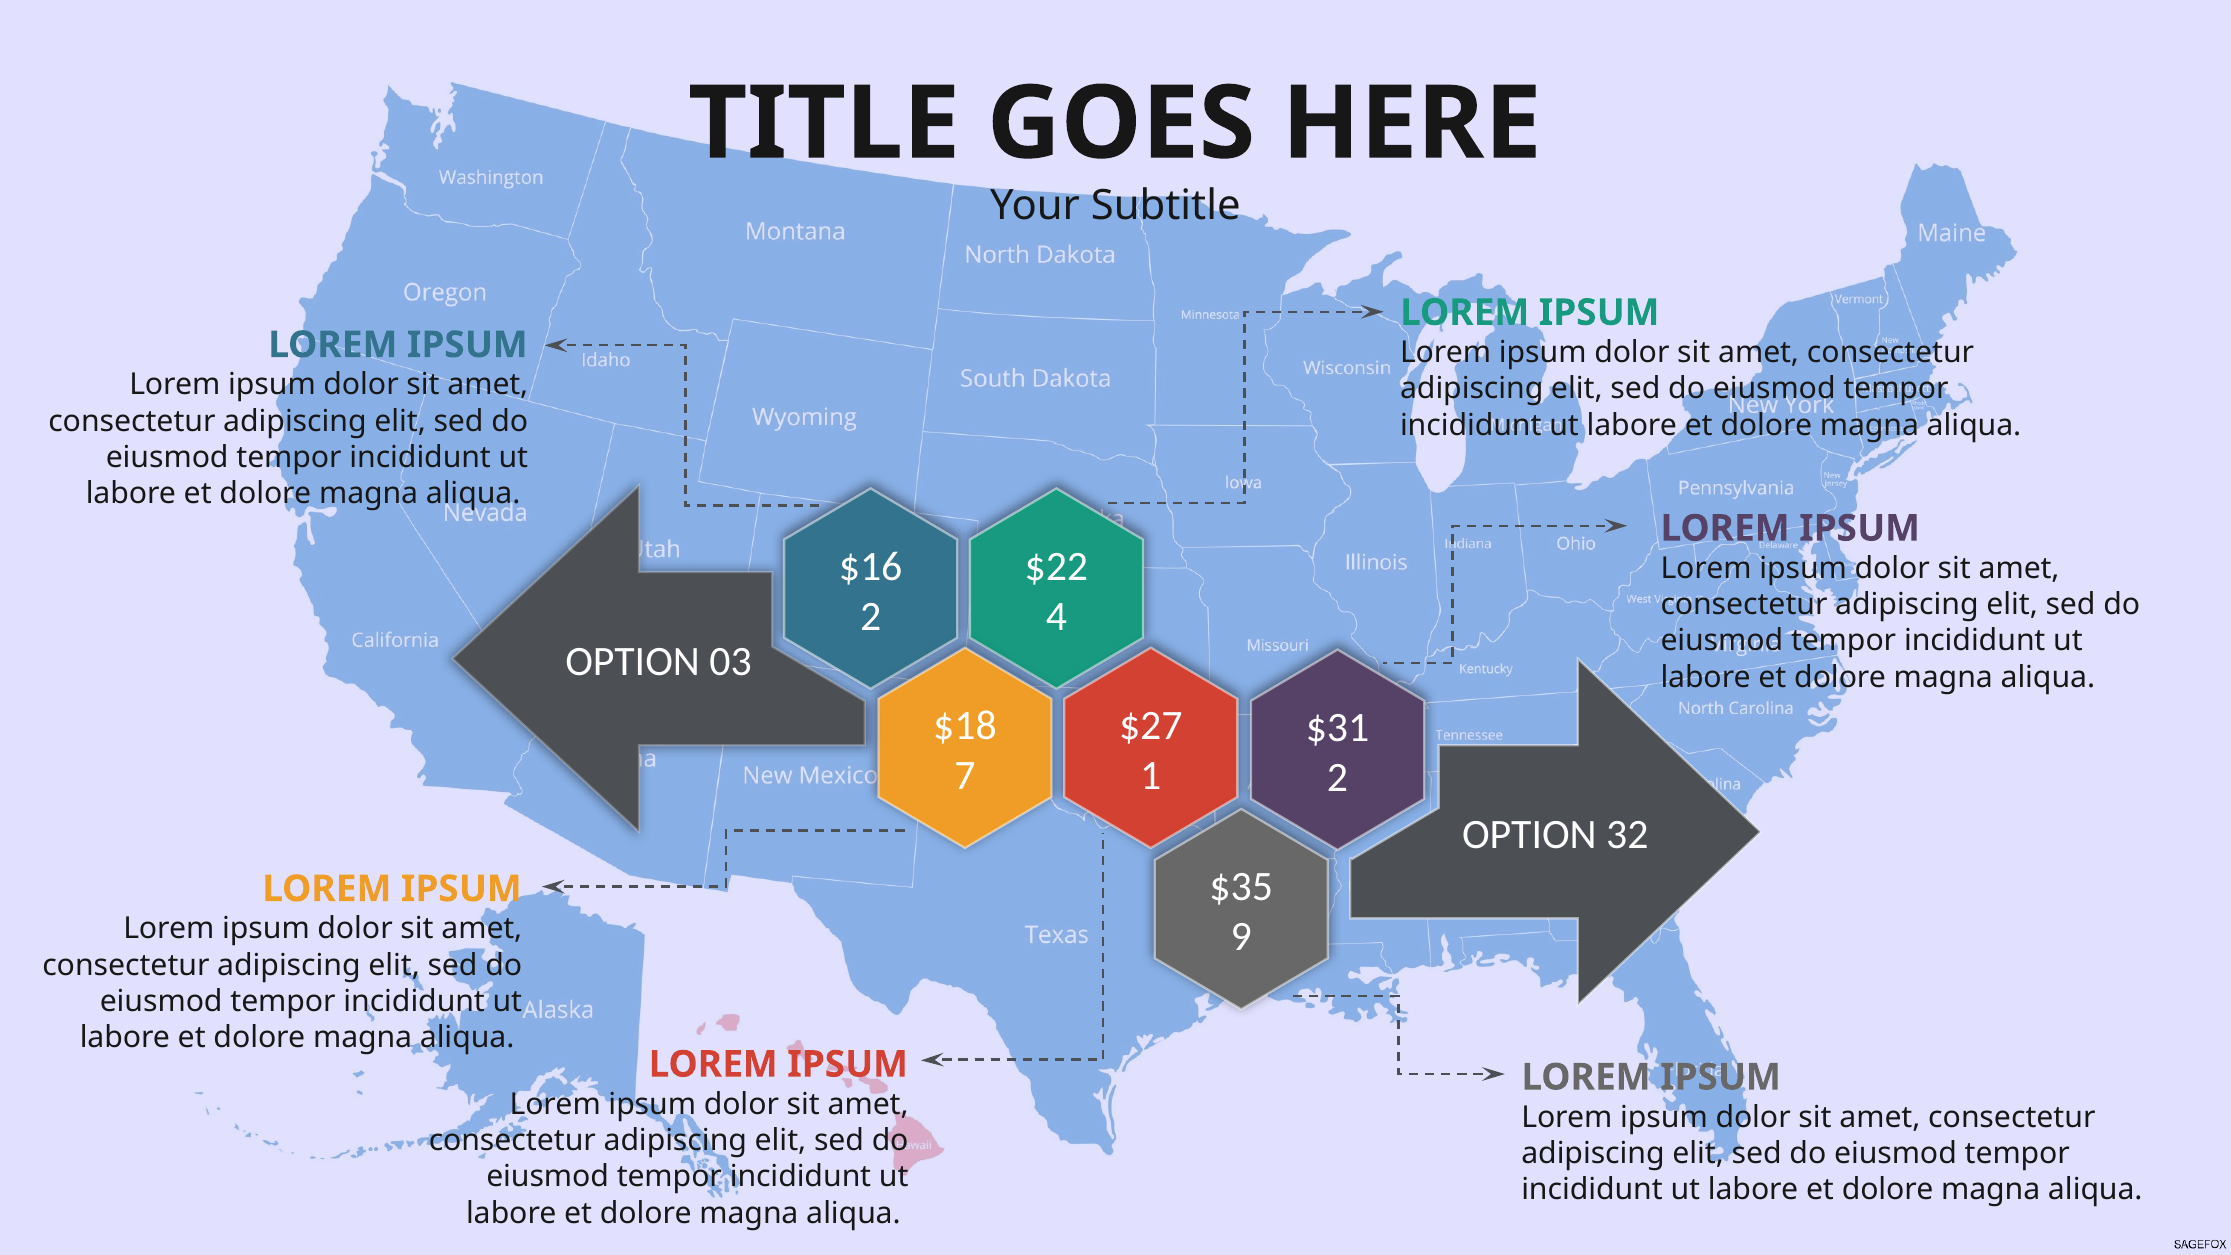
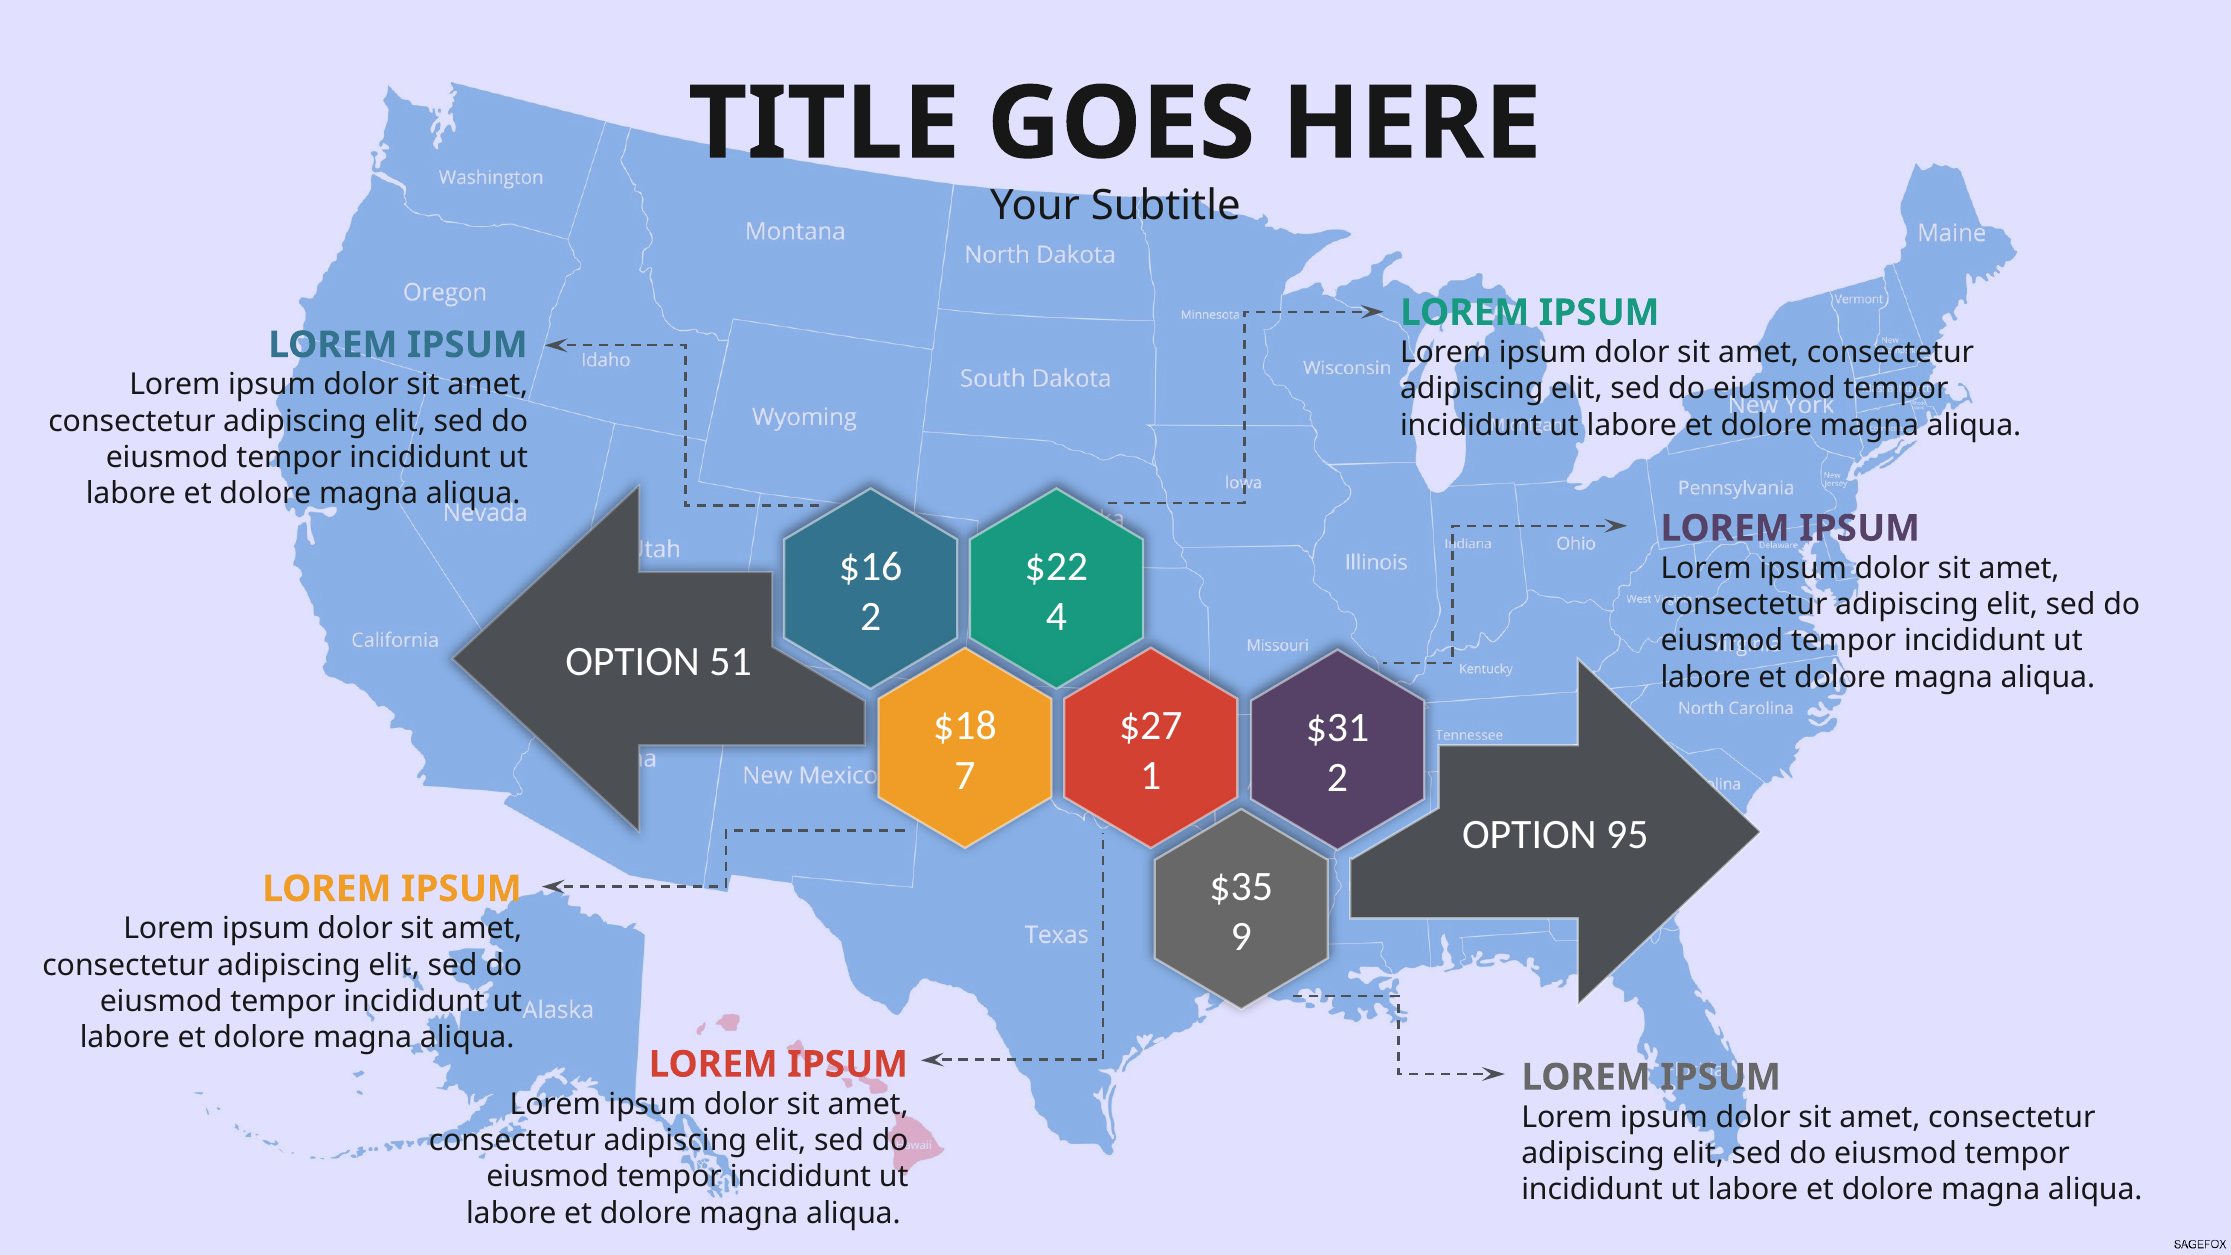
03: 03 -> 51
32: 32 -> 95
